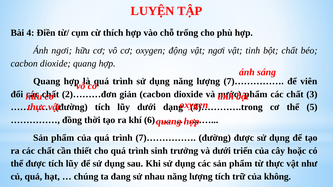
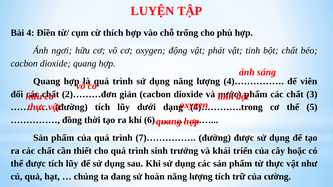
vật ngơi: ngơi -> phát
lượng 7)……………: 7)…………… -> 4)……………
và dưới: dưới -> khái
nhau: nhau -> hoàn
không: không -> cường
